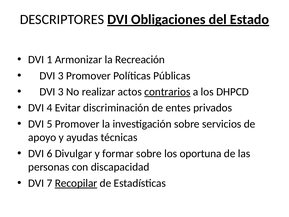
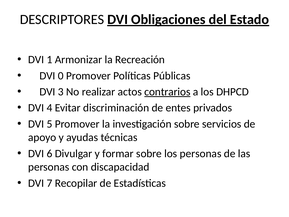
3 at (61, 76): 3 -> 0
los oportuna: oportuna -> personas
Recopilar underline: present -> none
